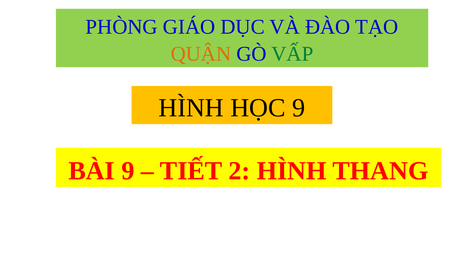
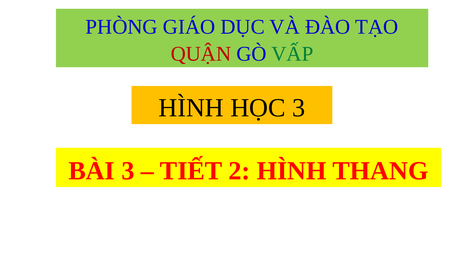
QUẬN colour: orange -> red
HỌC 9: 9 -> 3
BÀI 9: 9 -> 3
